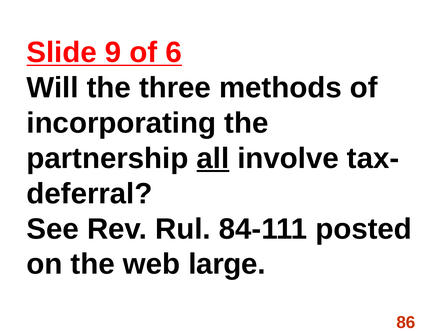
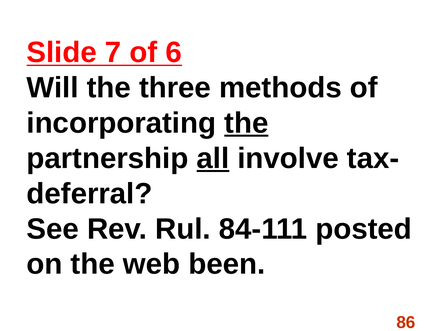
9: 9 -> 7
the at (246, 123) underline: none -> present
large: large -> been
